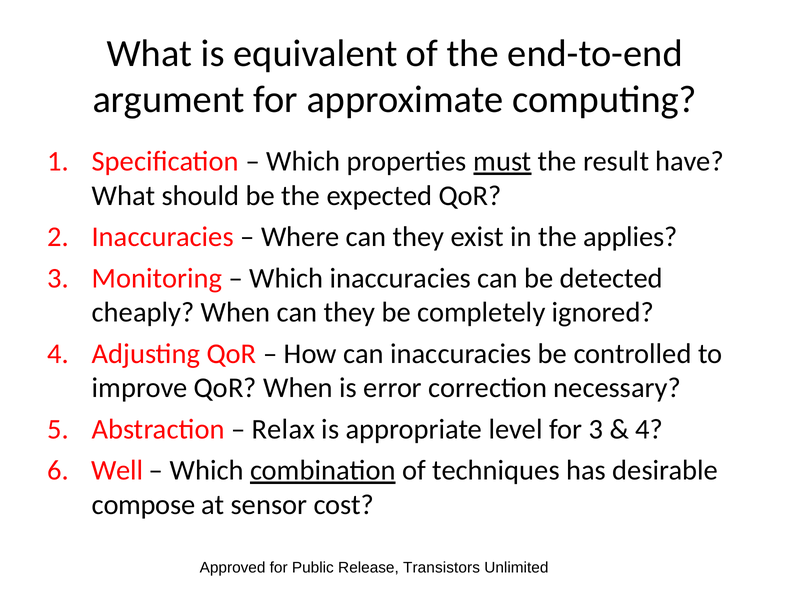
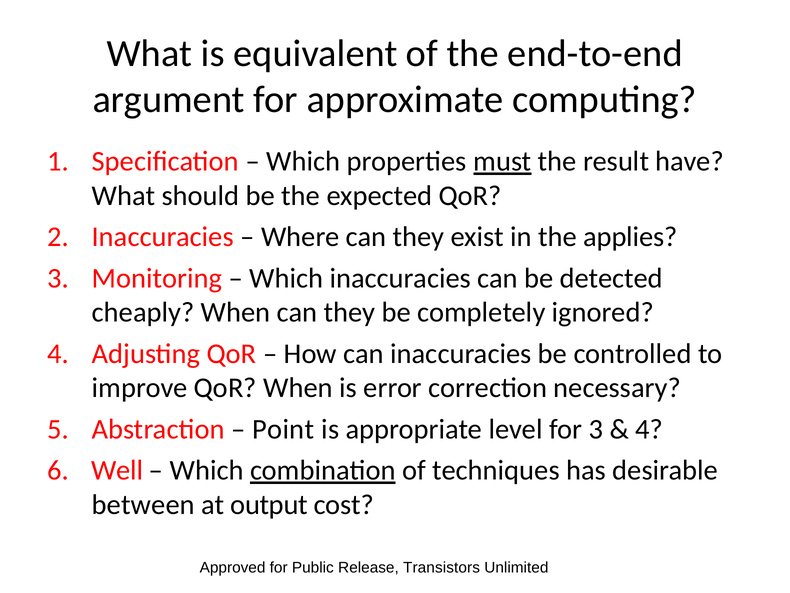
Relax: Relax -> Point
compose: compose -> between
sensor: sensor -> output
